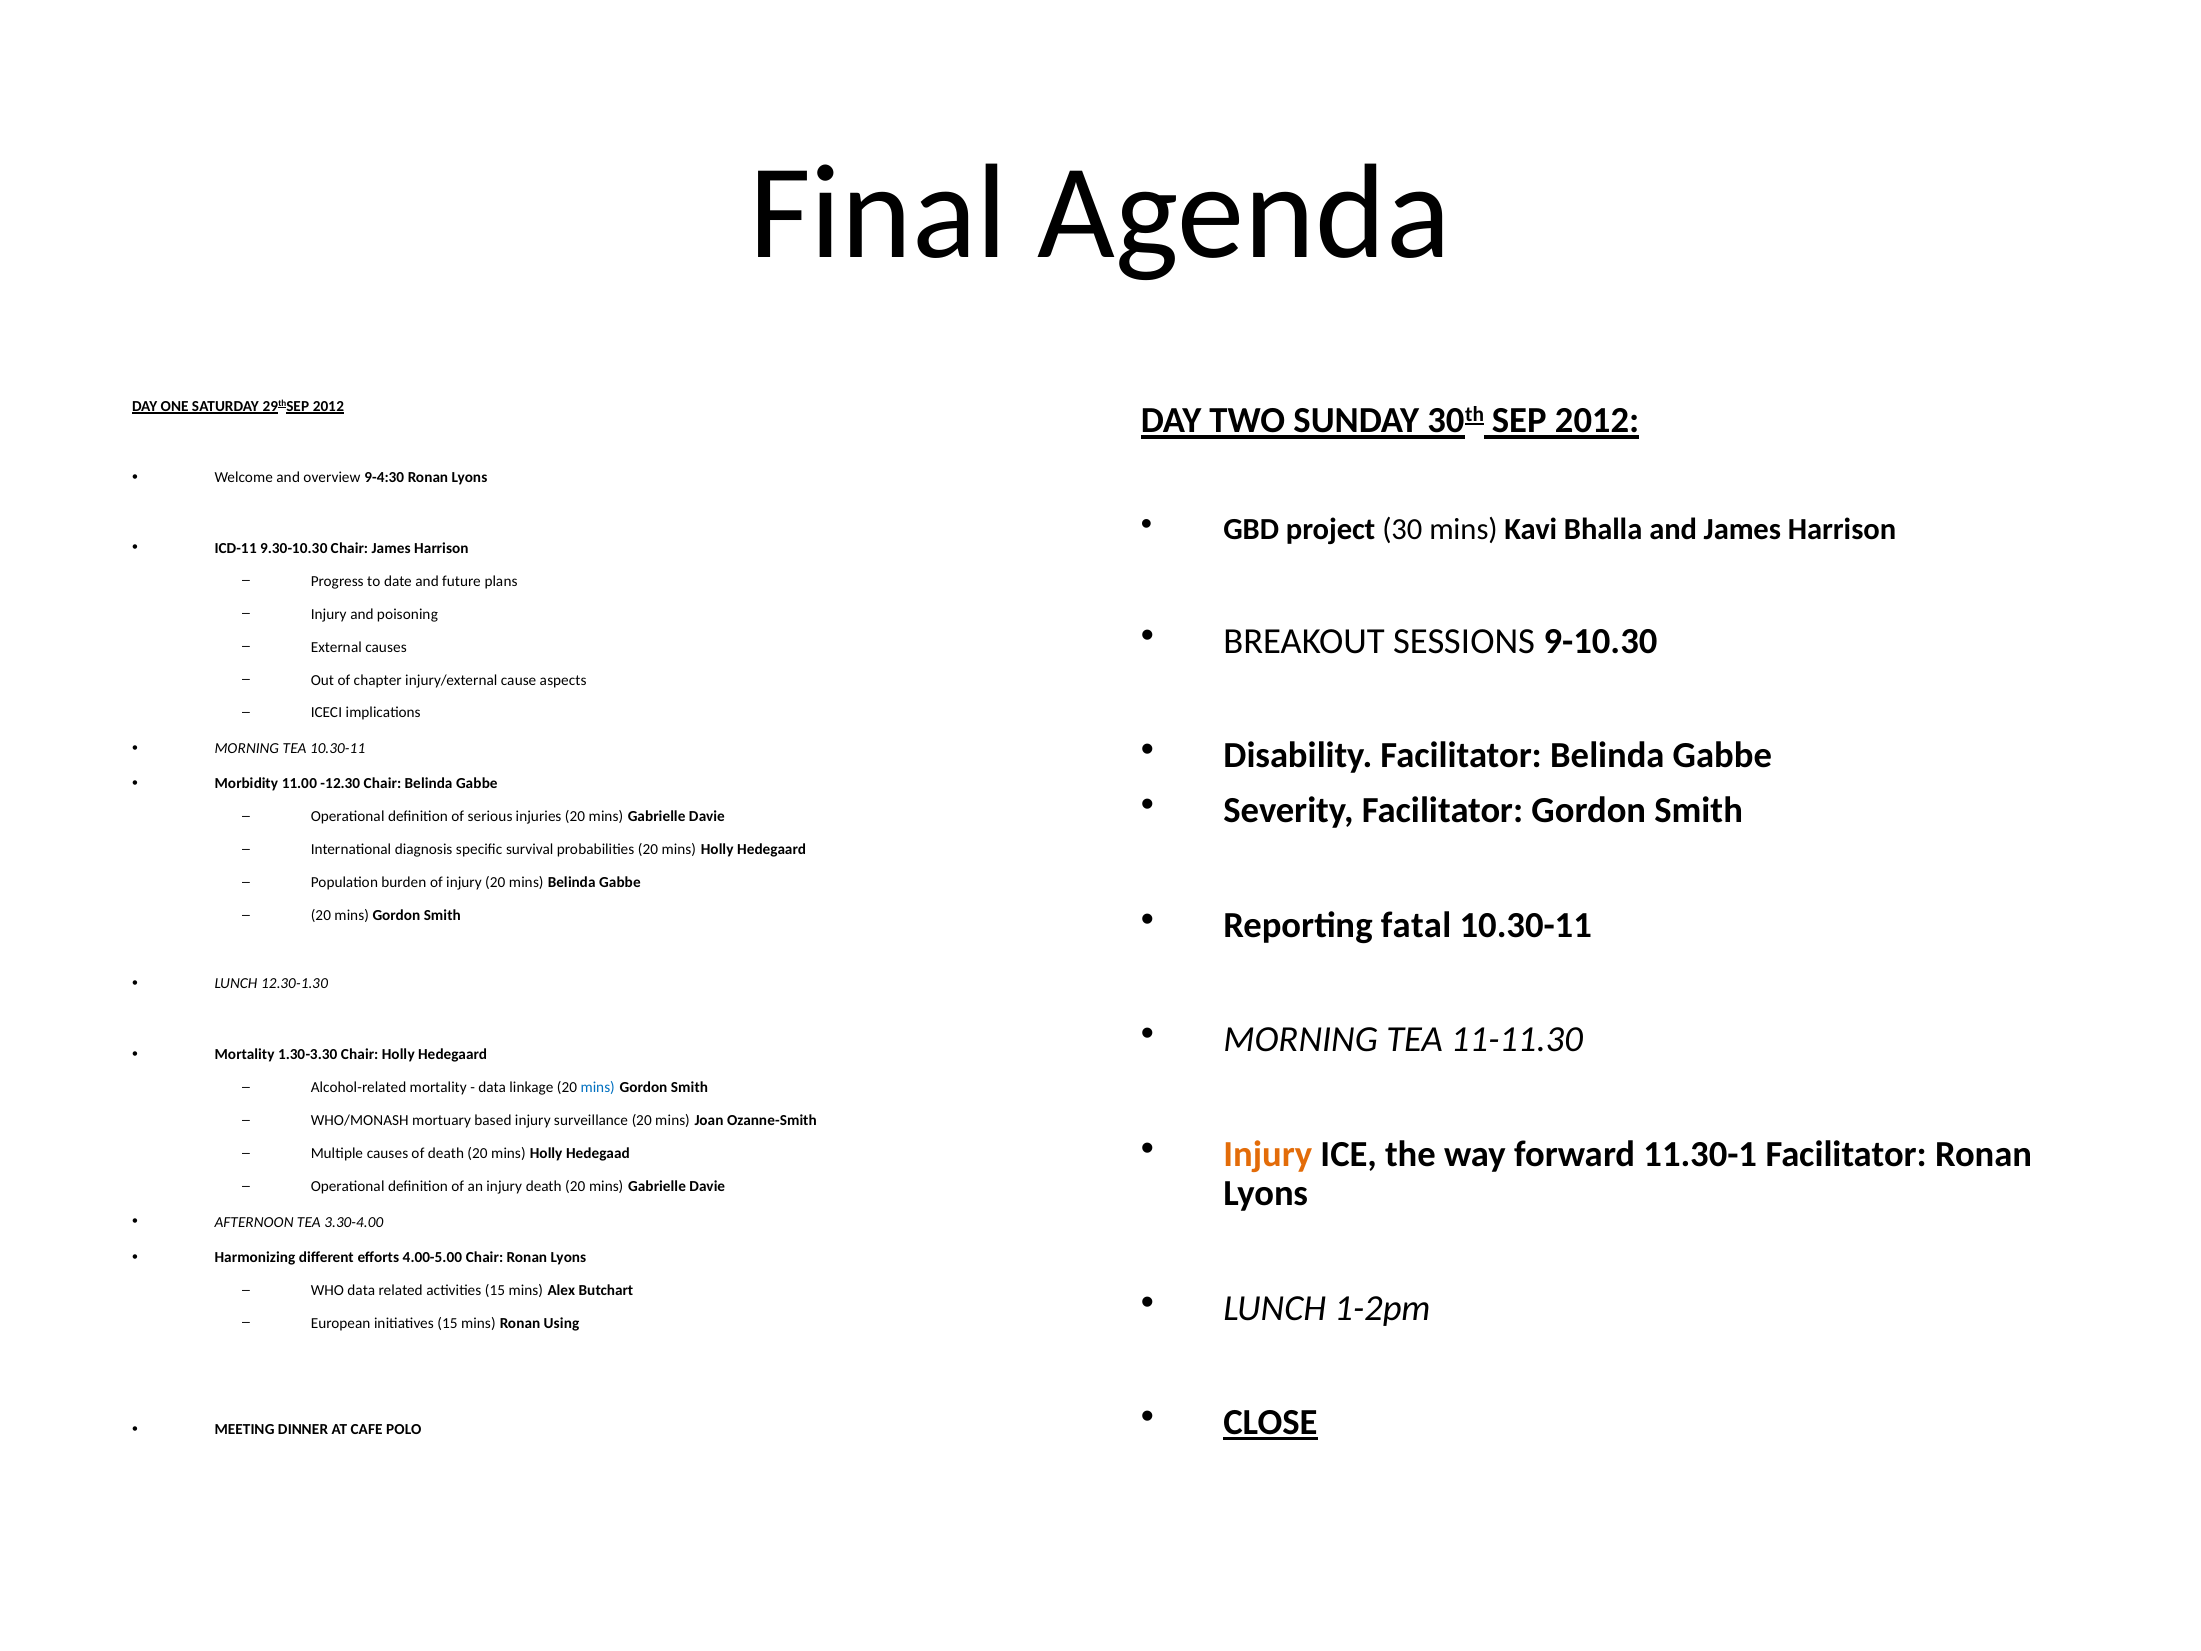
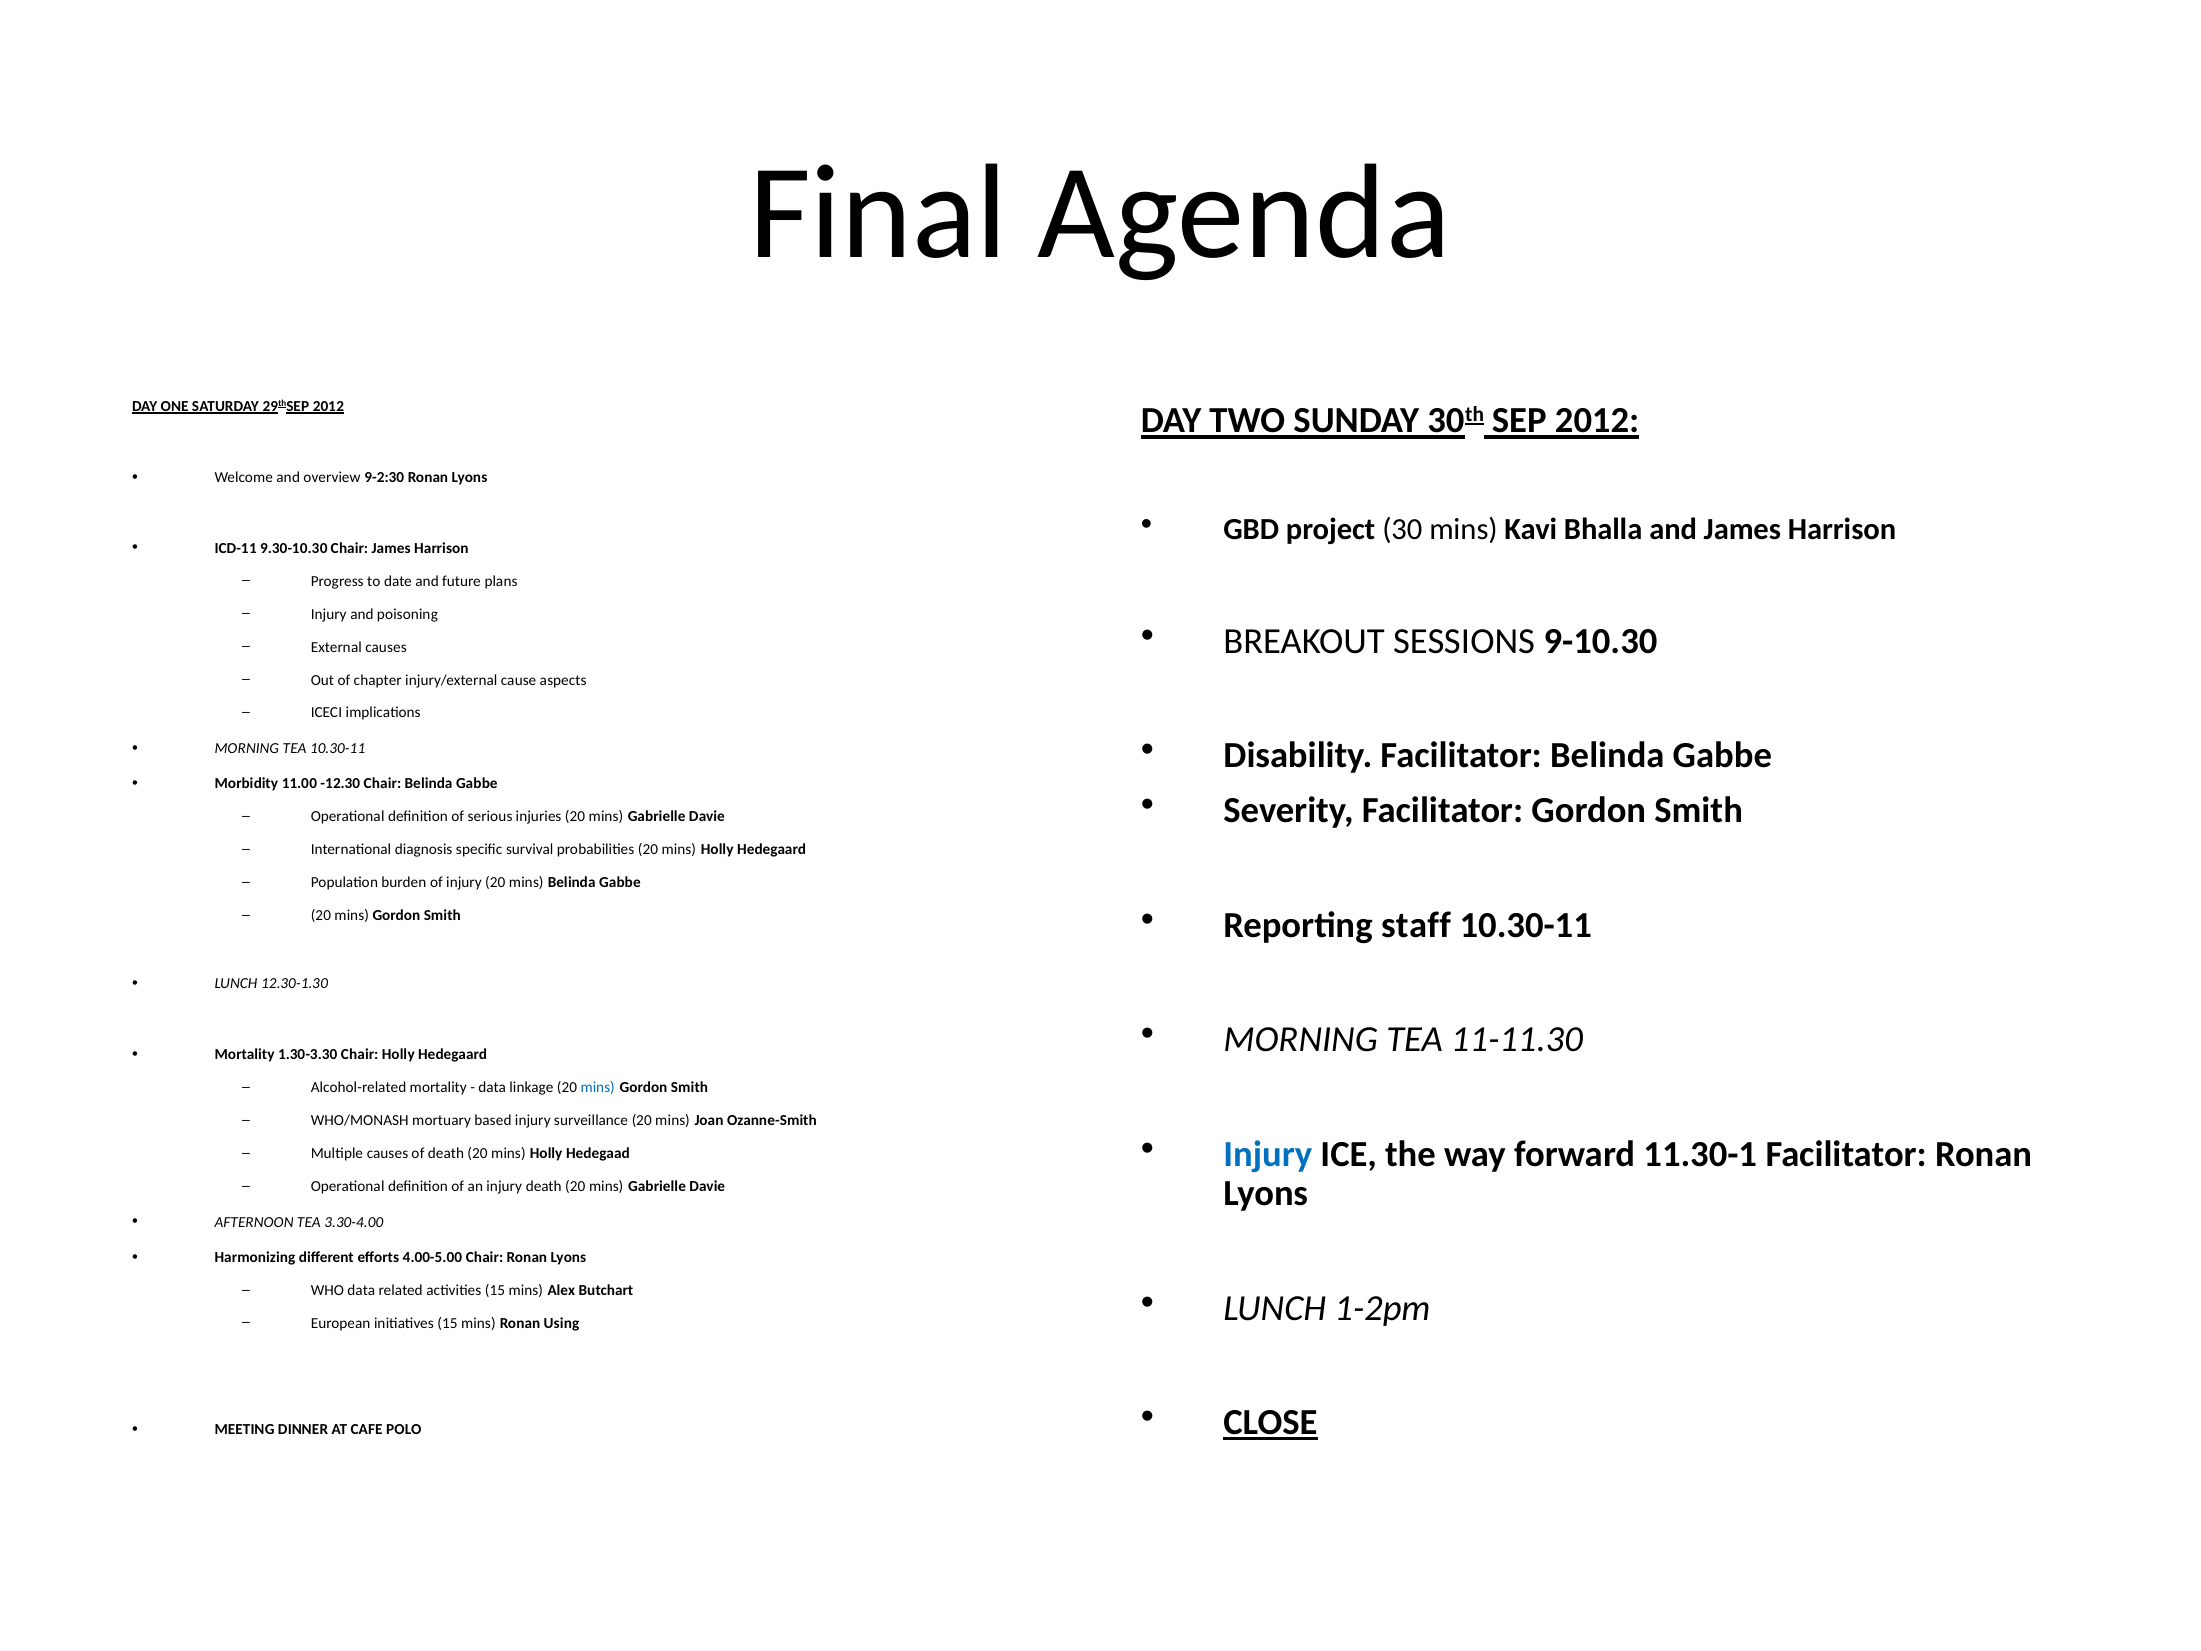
9-4:30: 9-4:30 -> 9-2:30
fatal: fatal -> staff
Injury at (1268, 1154) colour: orange -> blue
